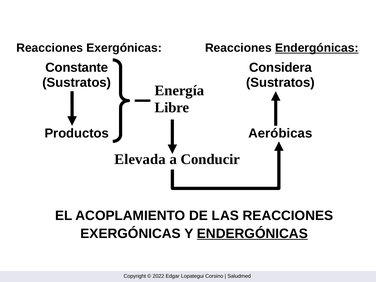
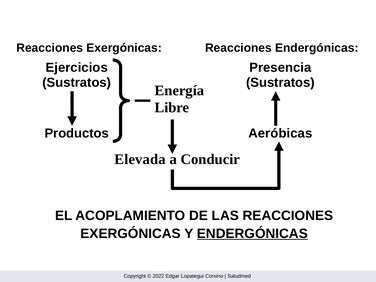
Endergónicas at (317, 48) underline: present -> none
Constante: Constante -> Ejercicios
Considera: Considera -> Presencia
